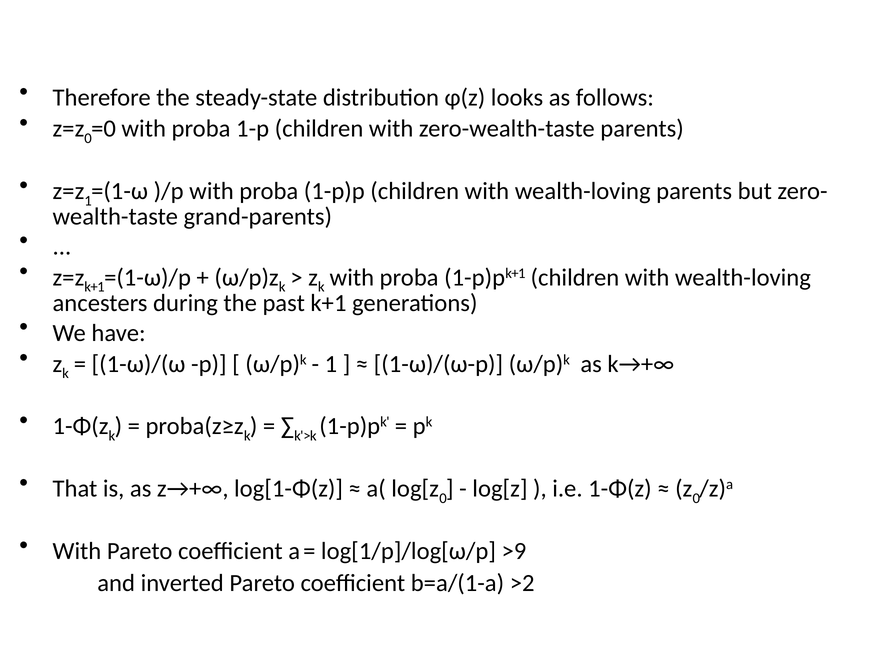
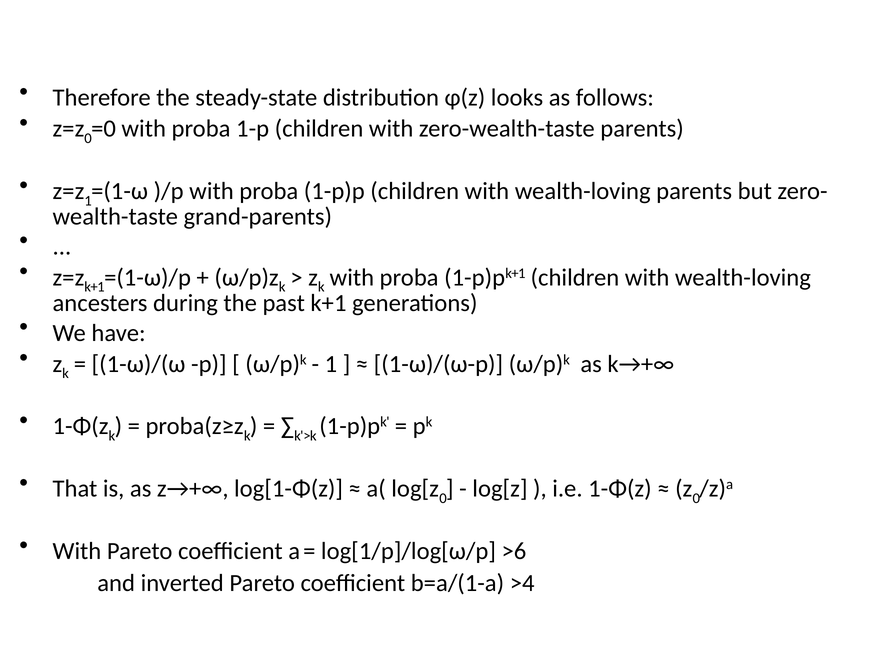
>9: >9 -> >6
>2: >2 -> >4
